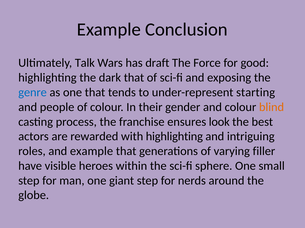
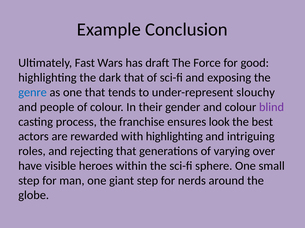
Talk: Talk -> Fast
starting: starting -> slouchy
blind colour: orange -> purple
and example: example -> rejecting
filler: filler -> over
